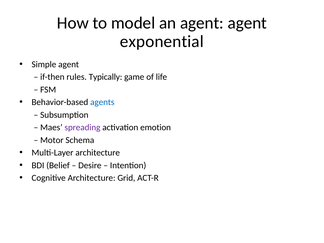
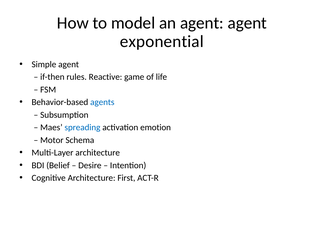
Typically: Typically -> Reactive
spreading colour: purple -> blue
Grid: Grid -> First
